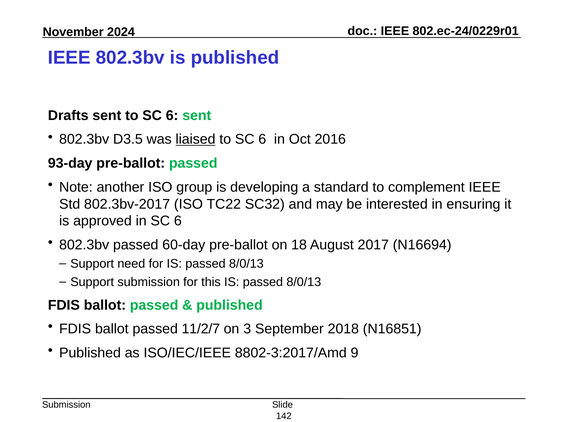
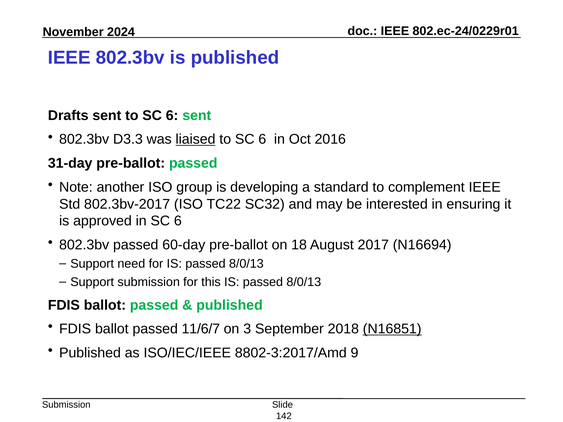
D3.5: D3.5 -> D3.3
93-day: 93-day -> 31-day
11/2/7: 11/2/7 -> 11/6/7
N16851 underline: none -> present
